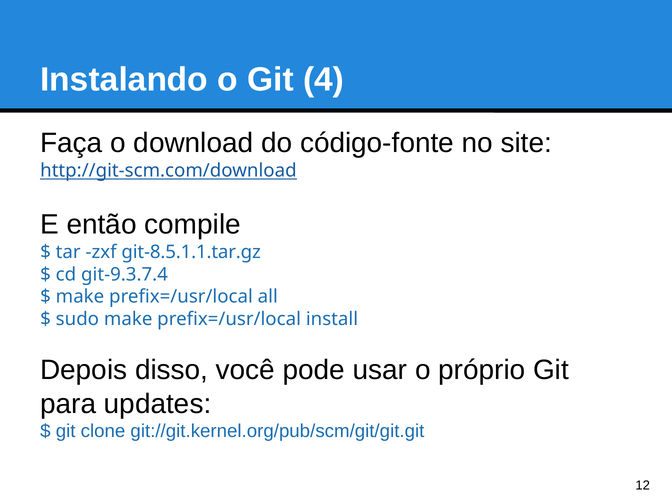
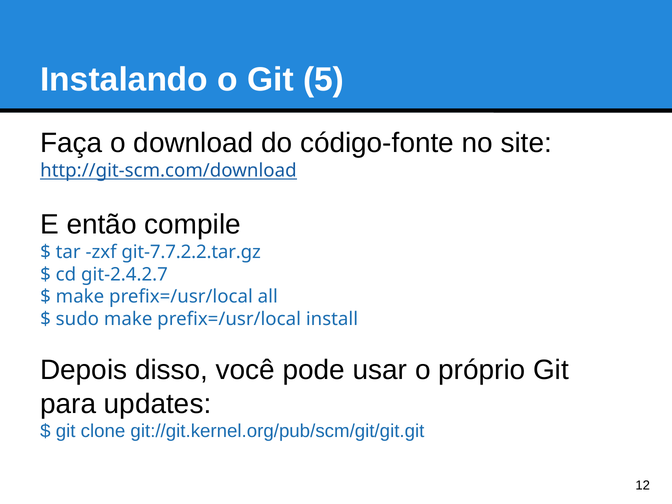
4: 4 -> 5
git-8.5.1.1.tar.gz: git-8.5.1.1.tar.gz -> git-7.7.2.2.tar.gz
git-9.3.7.4: git-9.3.7.4 -> git-2.4.2.7
